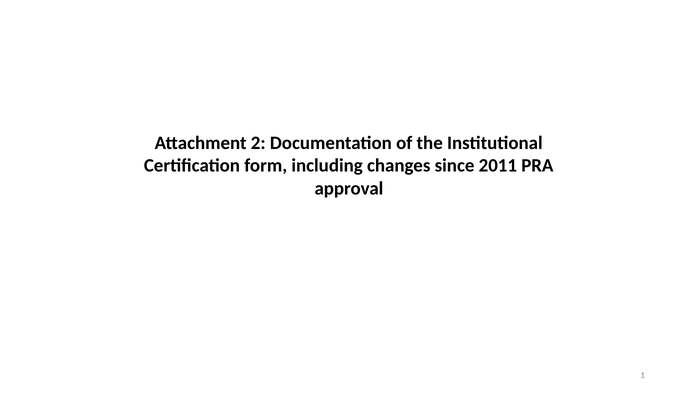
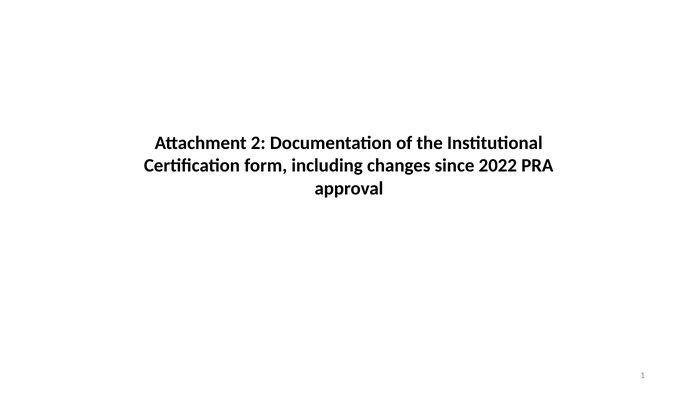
2011: 2011 -> 2022
